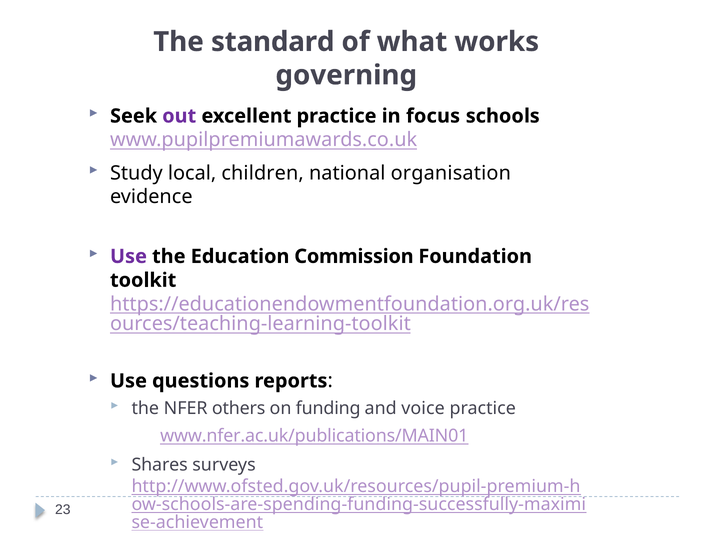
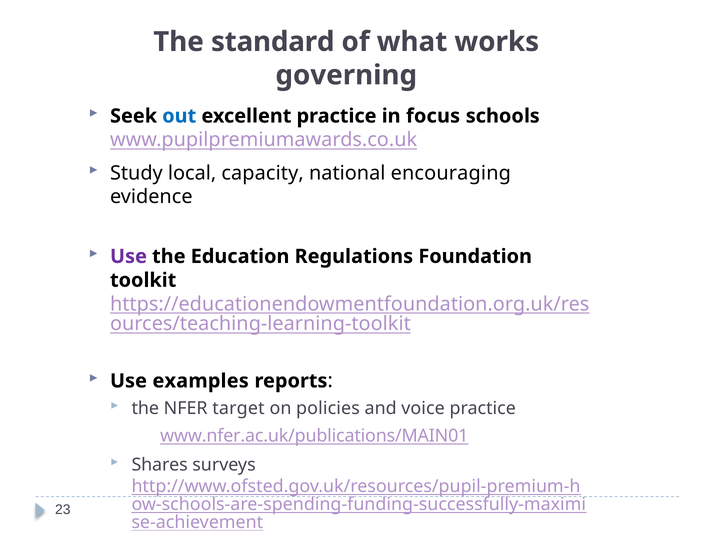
out colour: purple -> blue
children: children -> capacity
organisation: organisation -> encouraging
Commission: Commission -> Regulations
questions: questions -> examples
others: others -> target
funding: funding -> policies
